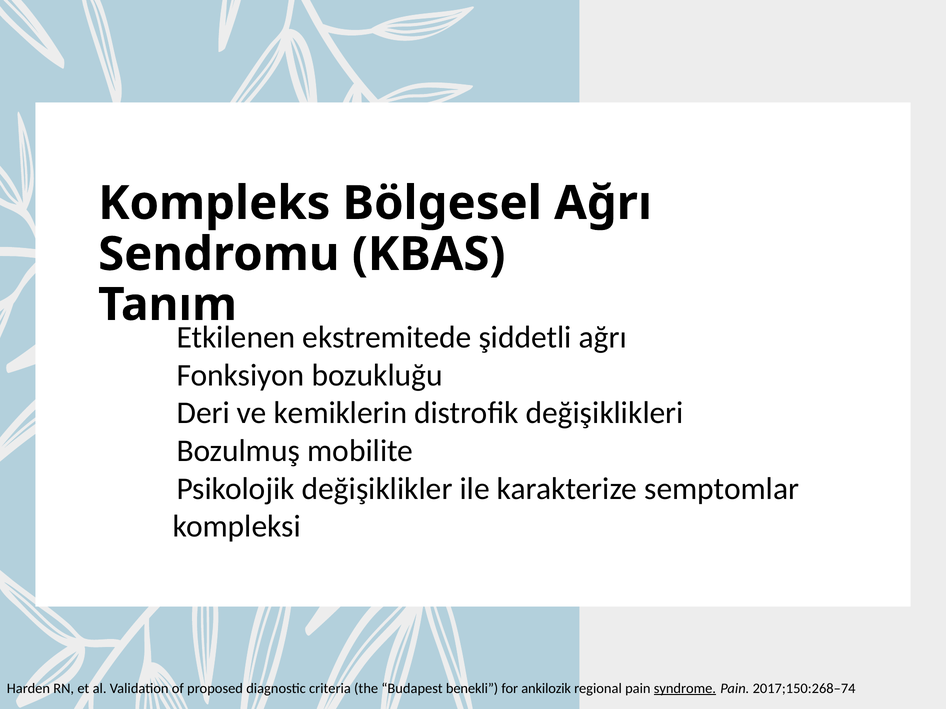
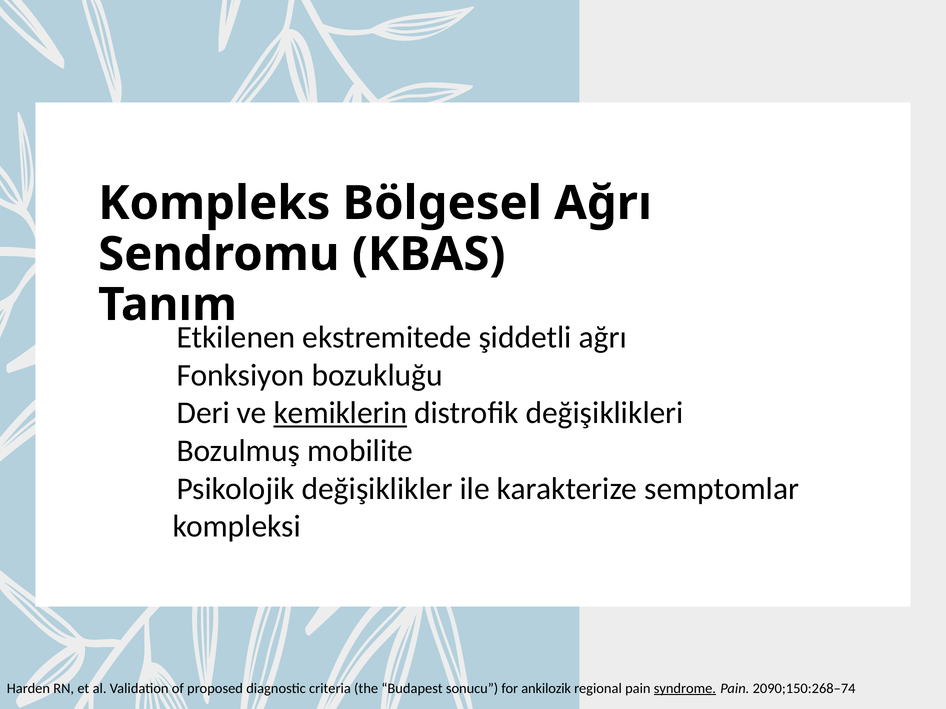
kemiklerin underline: none -> present
benekli: benekli -> sonucu
2017;150:268–74: 2017;150:268–74 -> 2090;150:268–74
